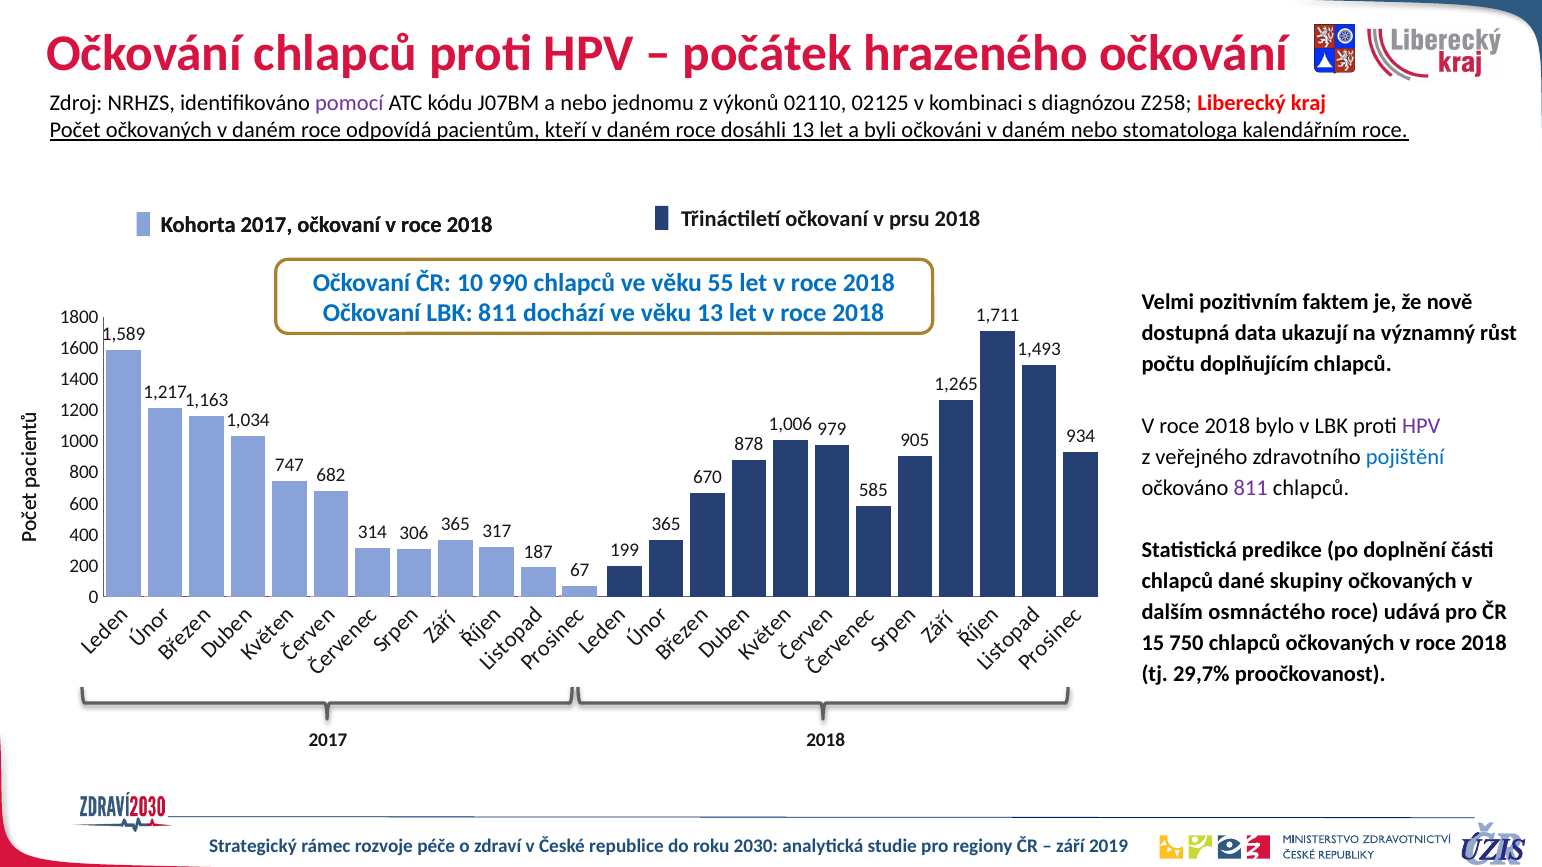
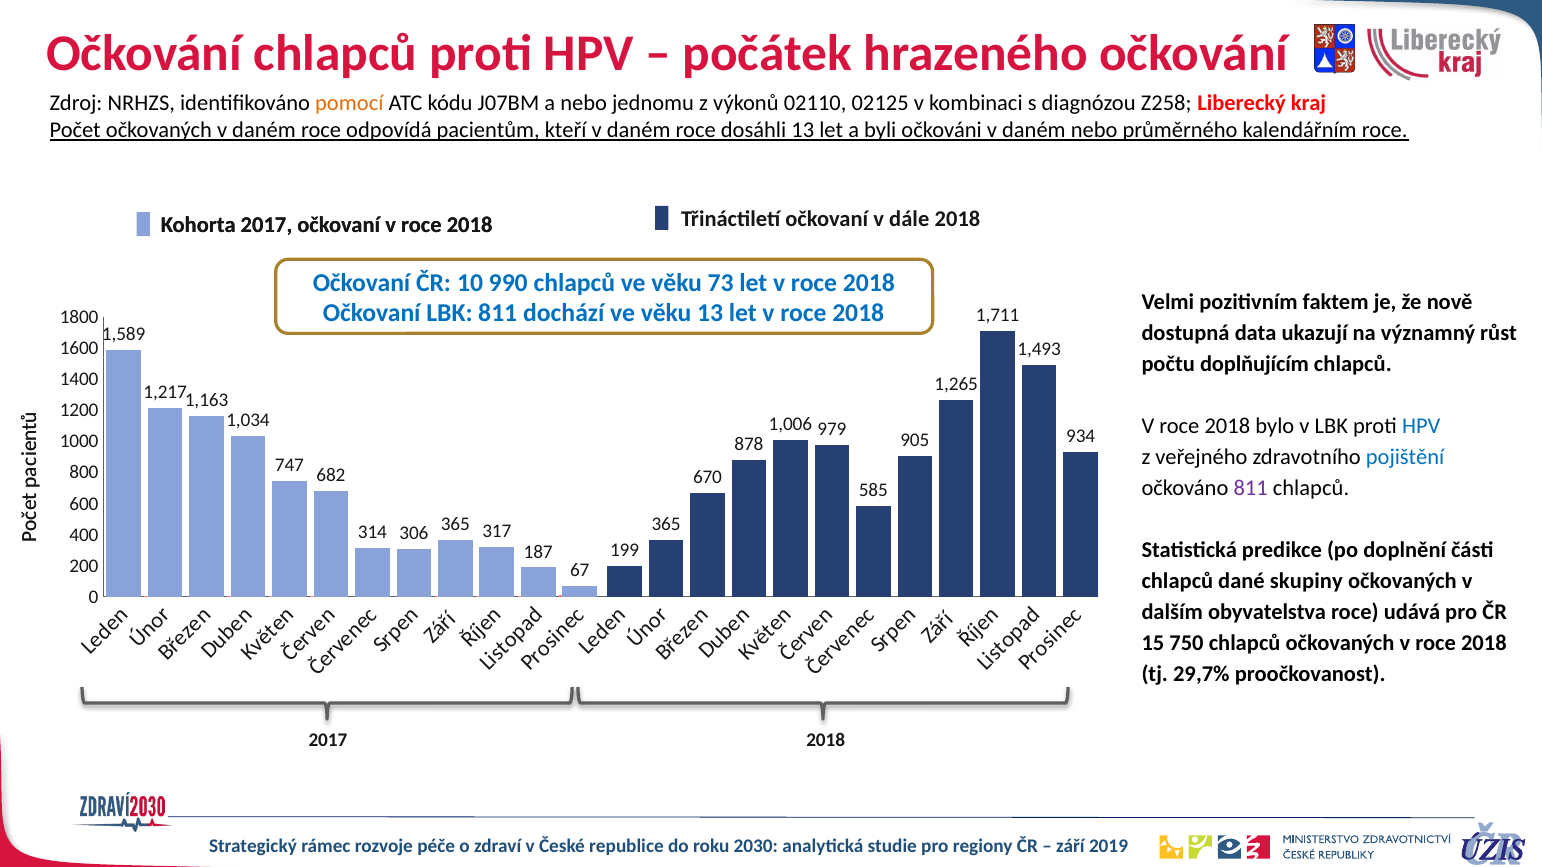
pomocí colour: purple -> orange
stomatologa: stomatologa -> průměrného
prsu: prsu -> dále
55: 55 -> 73
HPV at (1421, 426) colour: purple -> blue
osmnáctého: osmnáctého -> obyvatelstva
